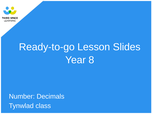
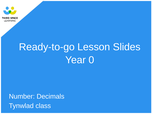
8: 8 -> 0
